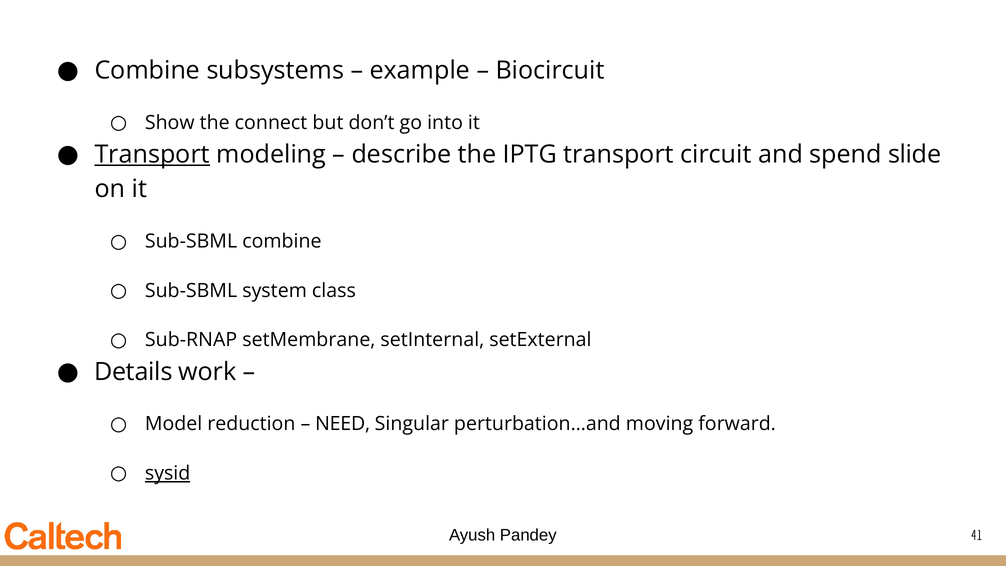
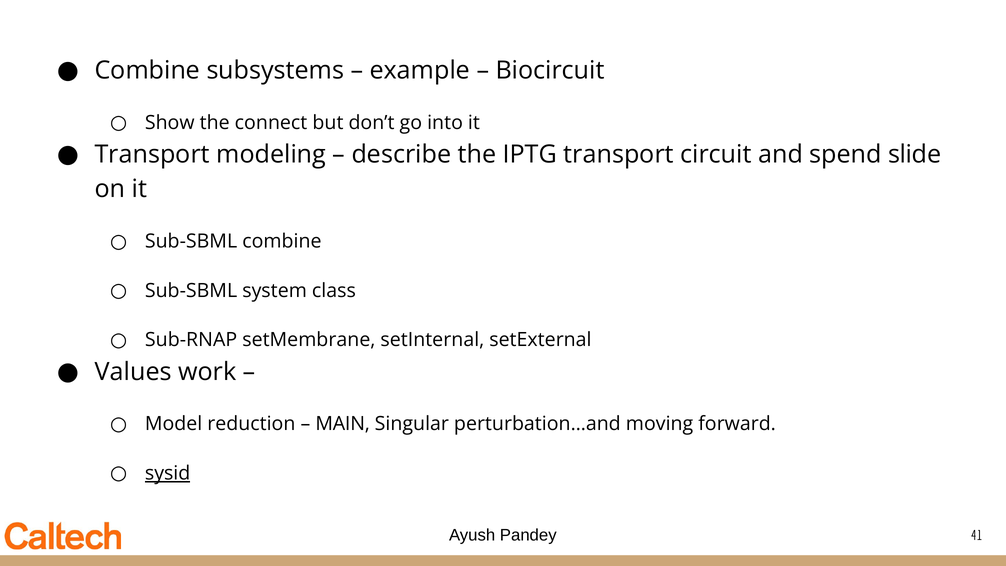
Transport at (152, 154) underline: present -> none
Details: Details -> Values
NEED: NEED -> MAIN
